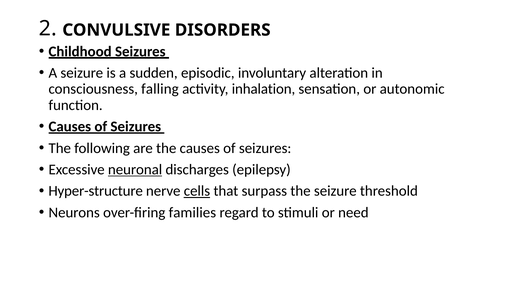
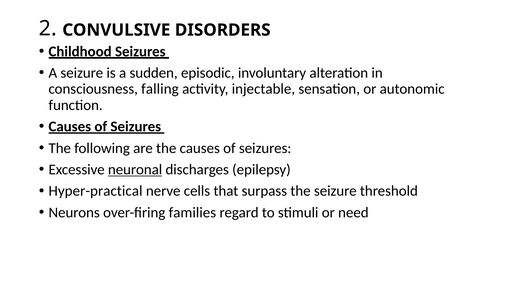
inhalation: inhalation -> injectable
Hyper-structure: Hyper-structure -> Hyper-practical
cells underline: present -> none
